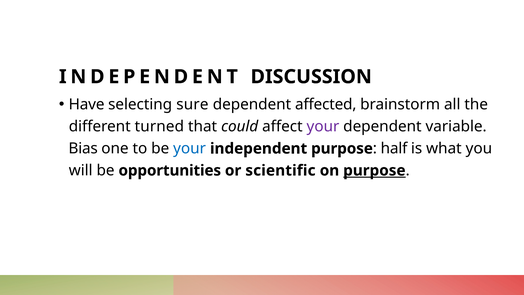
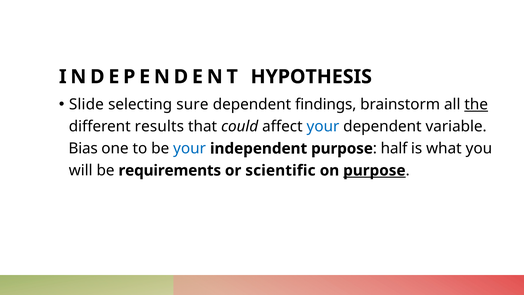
DISCUSSION: DISCUSSION -> HYPOTHESIS
Have: Have -> Slide
affected: affected -> findings
the underline: none -> present
turned: turned -> results
your at (323, 126) colour: purple -> blue
opportunities: opportunities -> requirements
